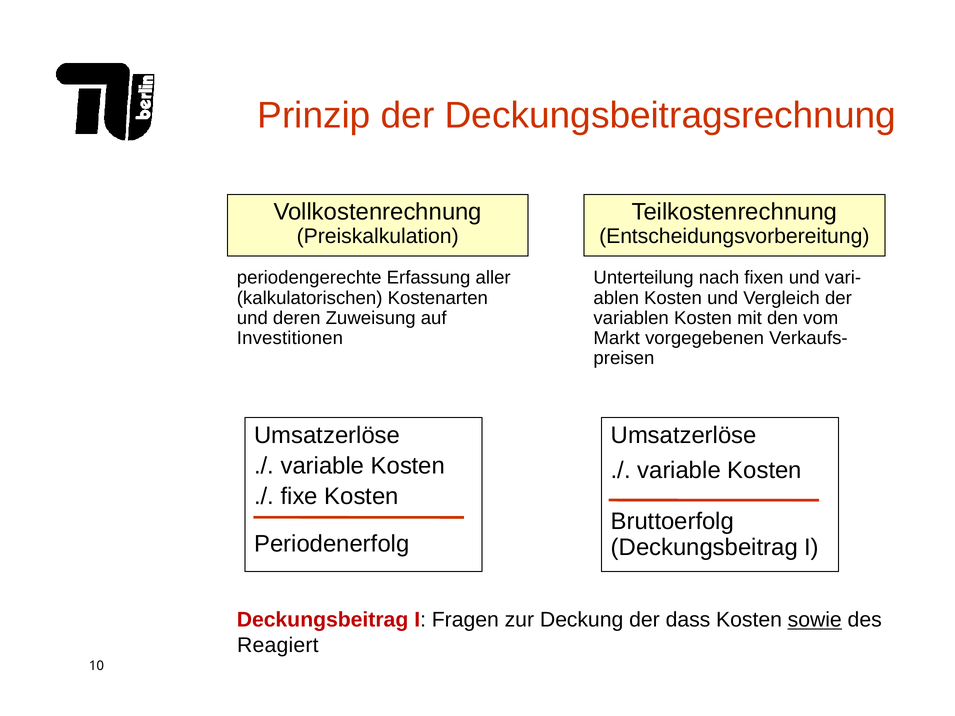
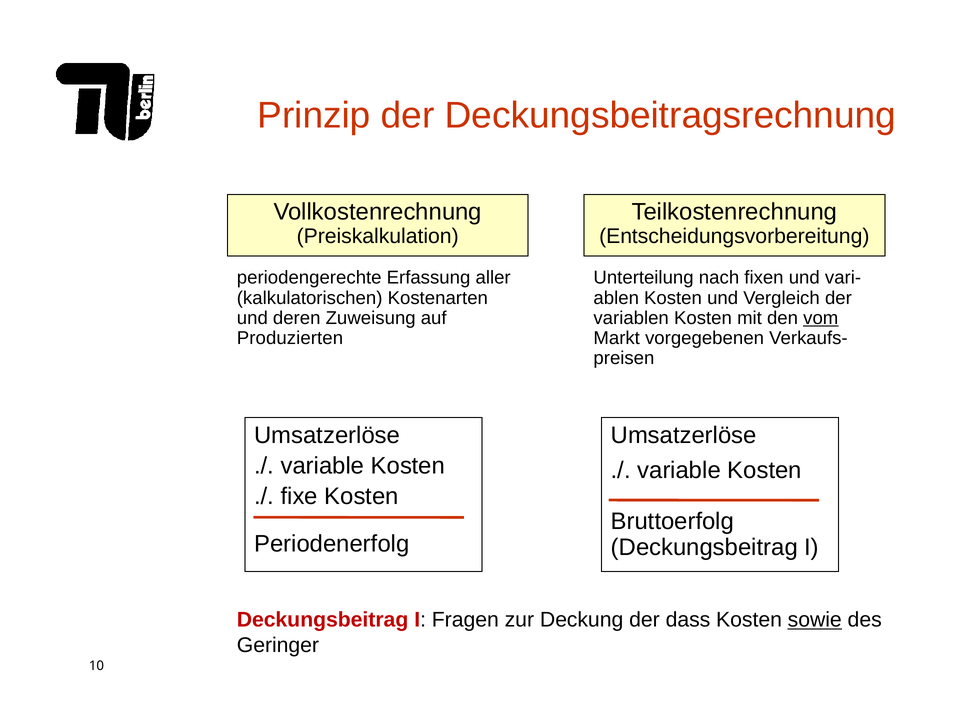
vom underline: none -> present
Investitionen: Investitionen -> Produzierten
Reagiert: Reagiert -> Geringer
